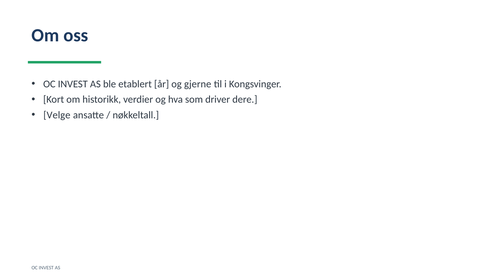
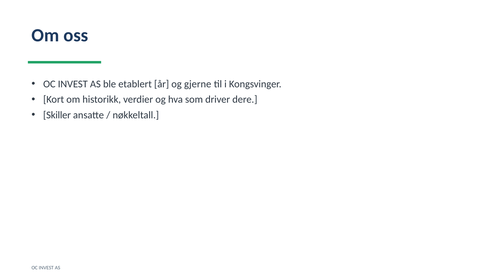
Velge: Velge -> Skiller
